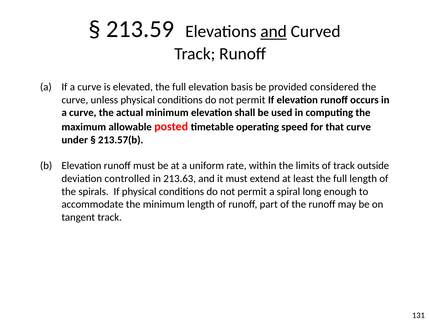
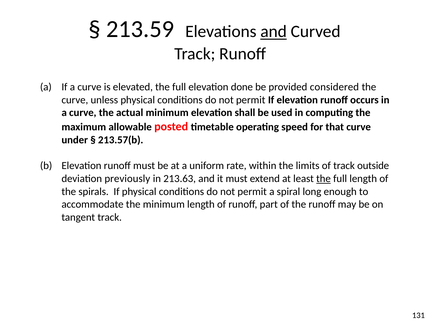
basis: basis -> done
controlled: controlled -> previously
the at (323, 178) underline: none -> present
